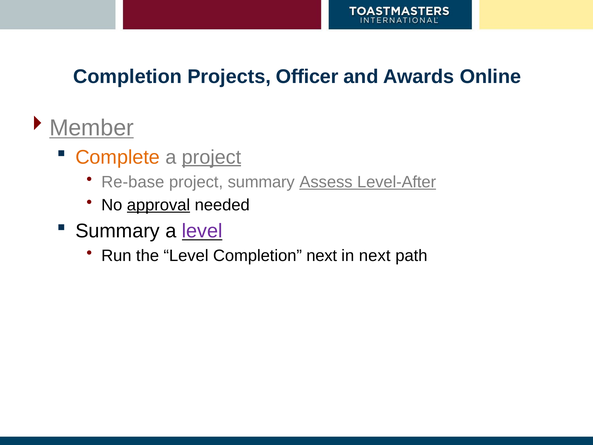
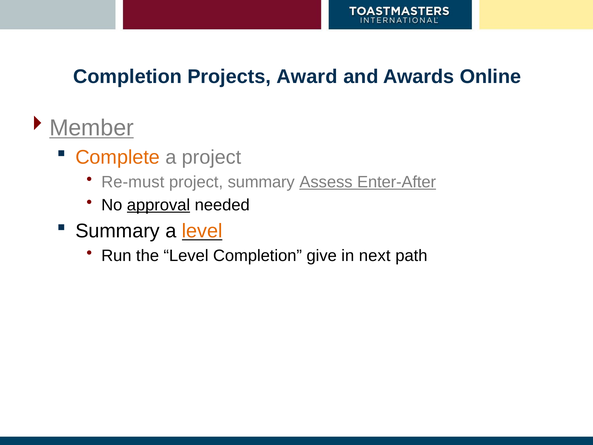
Officer: Officer -> Award
project at (211, 157) underline: present -> none
Re-base: Re-base -> Re-must
Level-After: Level-After -> Enter-After
level at (202, 231) colour: purple -> orange
Completion next: next -> give
